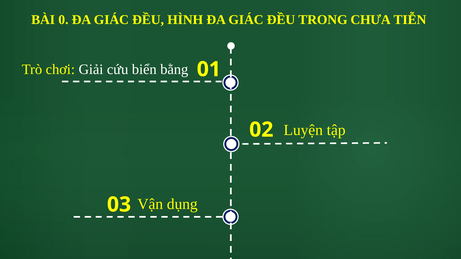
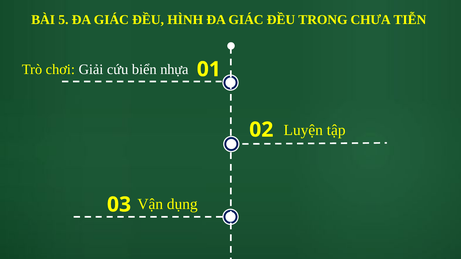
0: 0 -> 5
bằng: bằng -> nhựa
